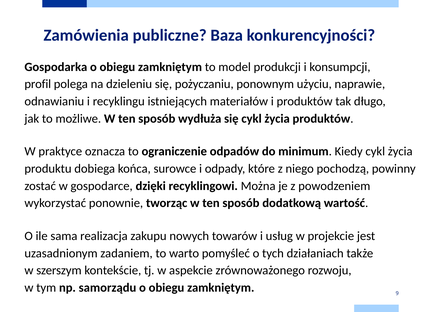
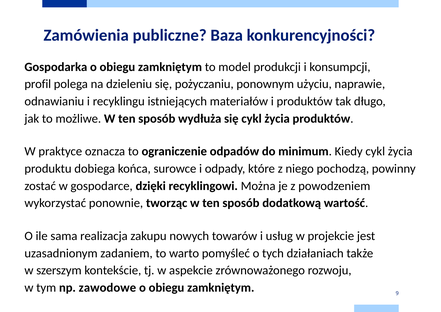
samorządu: samorządu -> zawodowe
